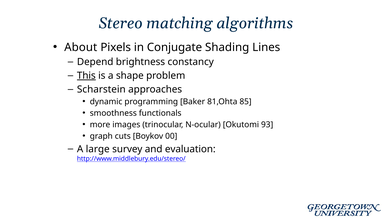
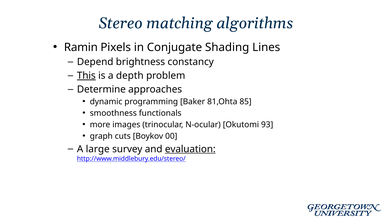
About: About -> Ramin
shape: shape -> depth
Scharstein: Scharstein -> Determine
evaluation underline: none -> present
